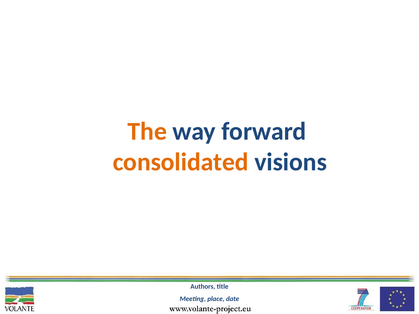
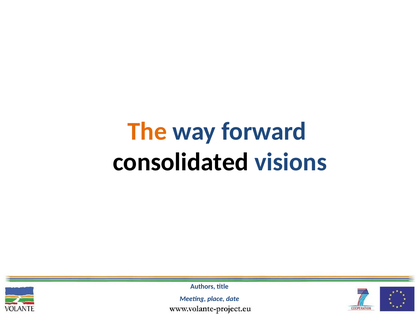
consolidated colour: orange -> black
